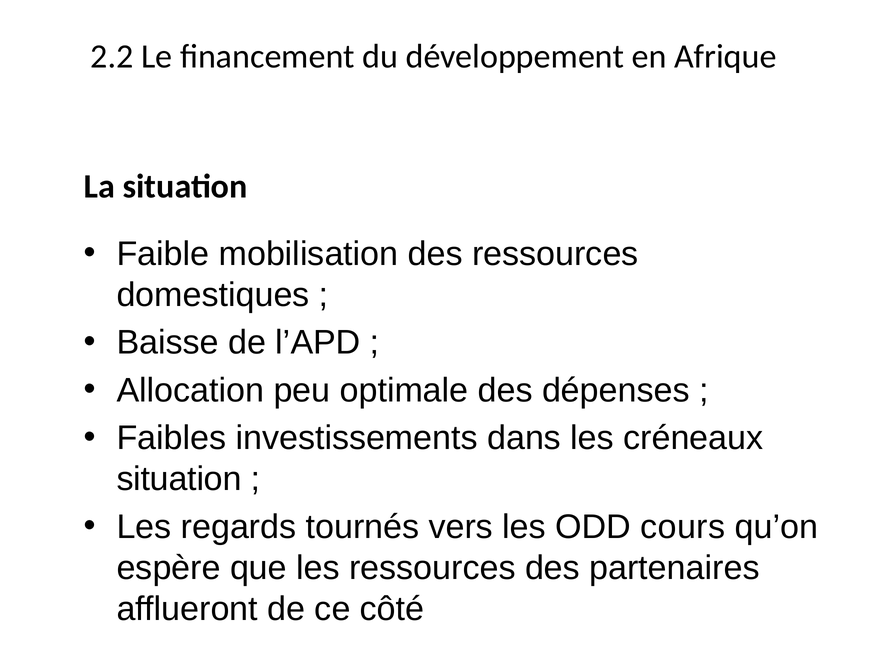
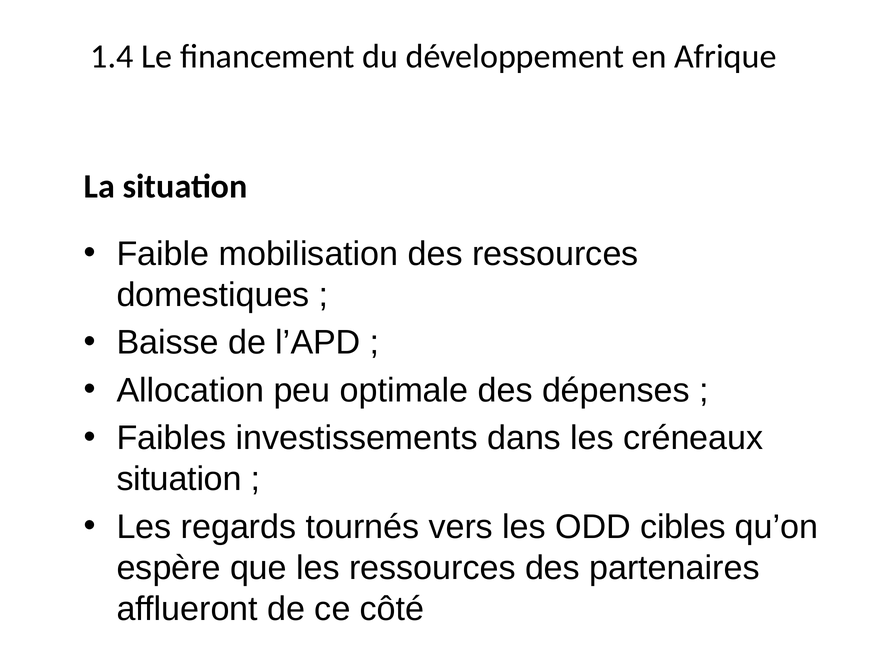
2.2: 2.2 -> 1.4
cours: cours -> cibles
